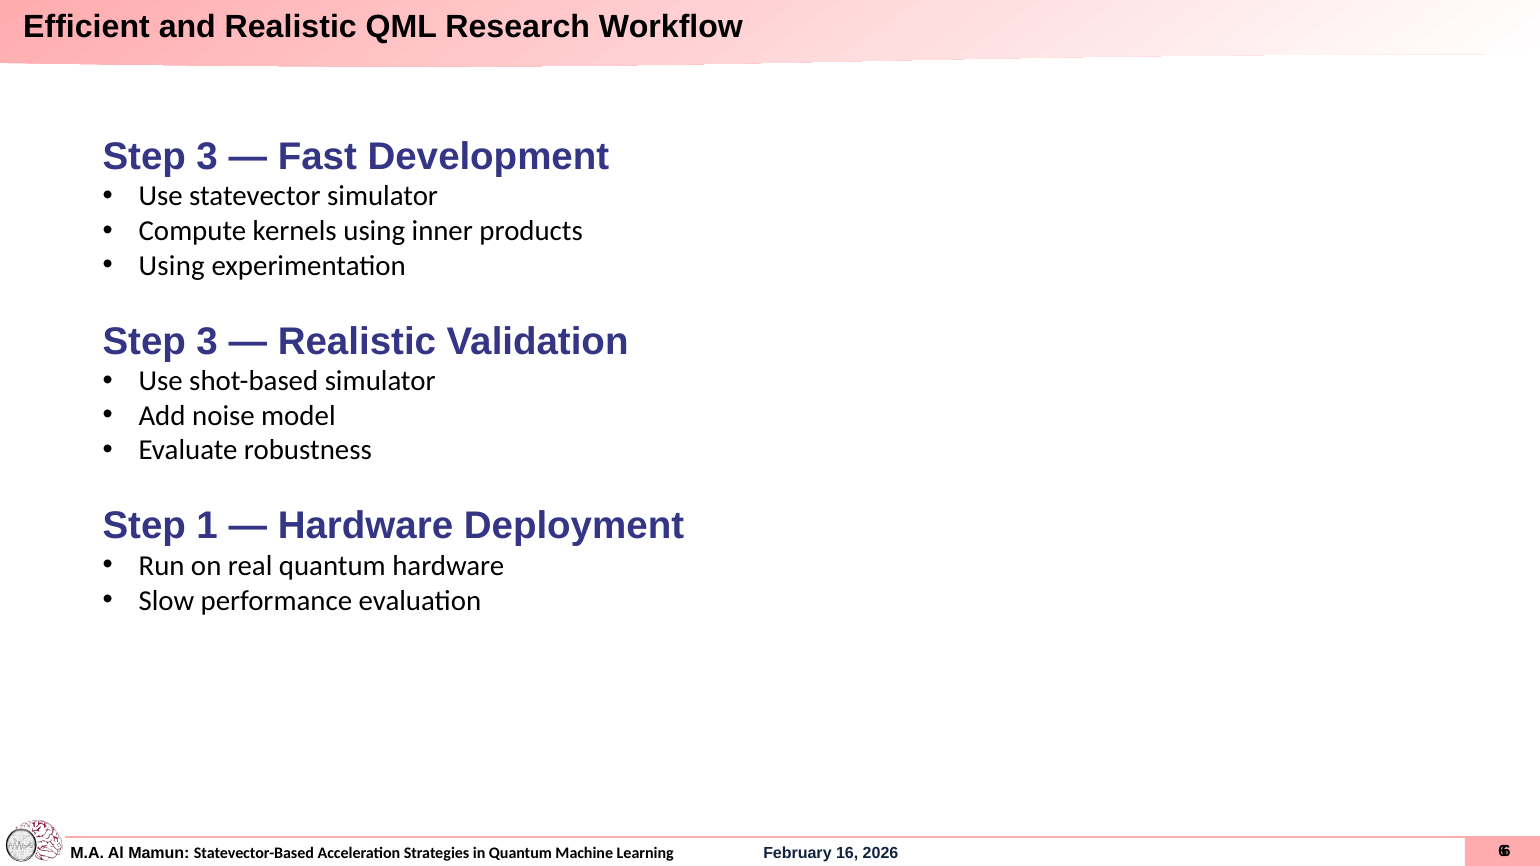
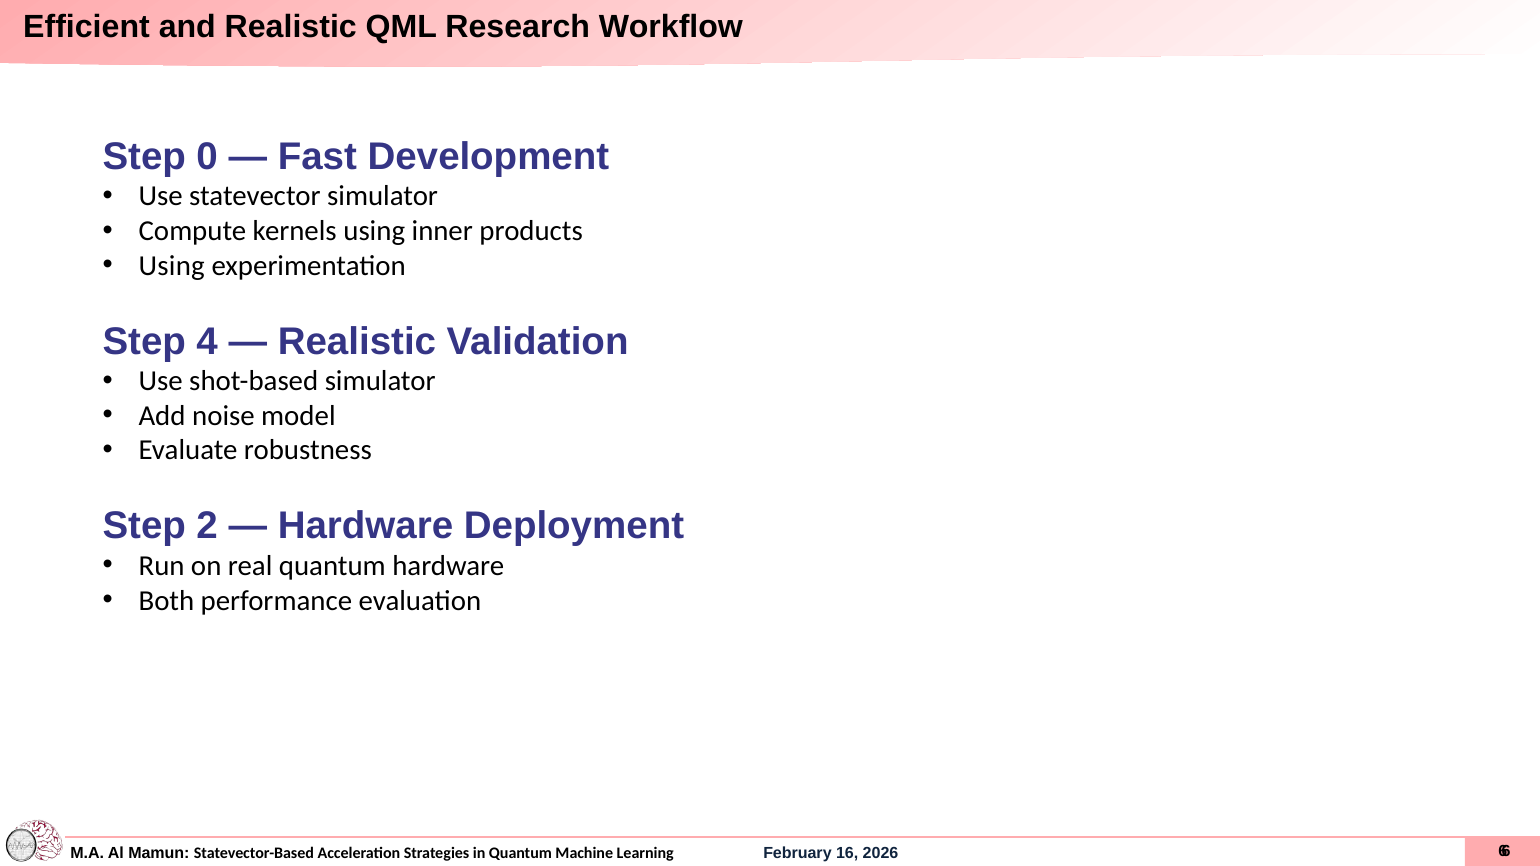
3 at (207, 157): 3 -> 0
3 at (207, 342): 3 -> 4
1: 1 -> 2
Slow: Slow -> Both
